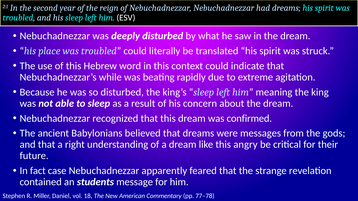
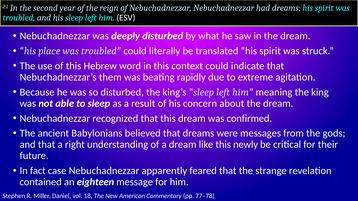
while: while -> them
angry: angry -> newly
students: students -> eighteen
